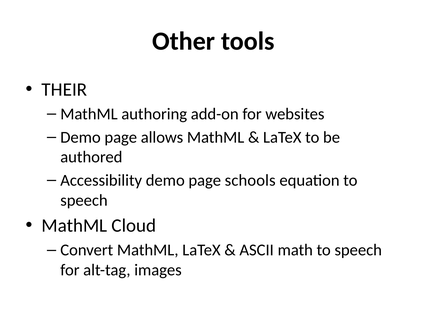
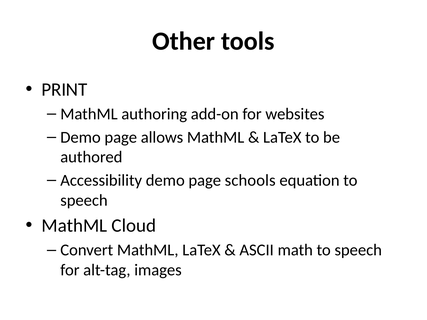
THEIR: THEIR -> PRINT
